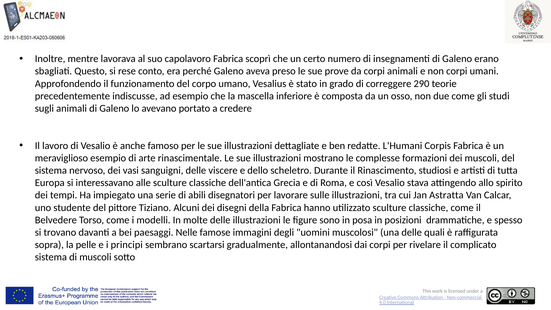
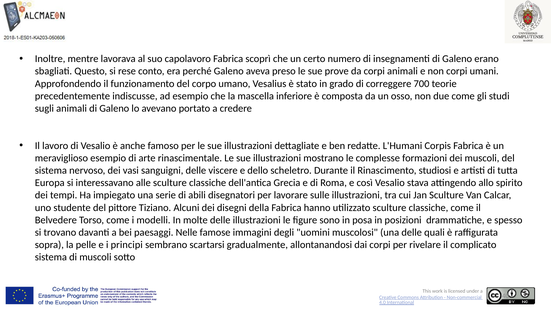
290: 290 -> 700
Jan Astratta: Astratta -> Sculture
